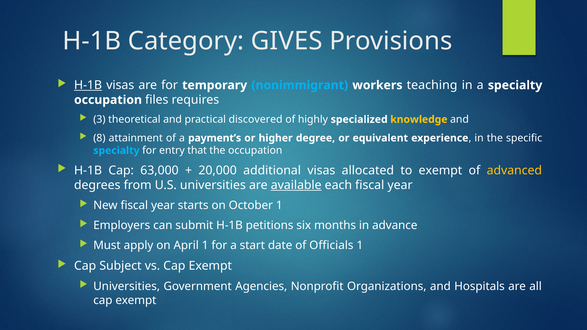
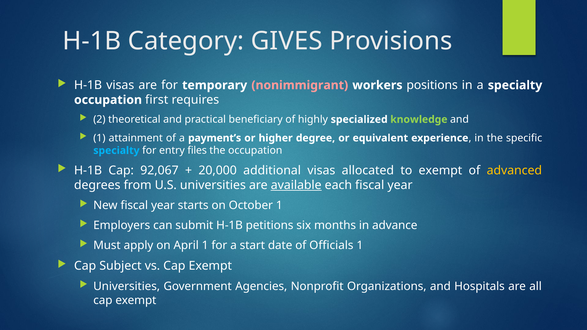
H-1B at (88, 85) underline: present -> none
nonimmigrant colour: light blue -> pink
teaching: teaching -> positions
files: files -> first
3: 3 -> 2
discovered: discovered -> beneficiary
knowledge colour: yellow -> light green
8 at (99, 138): 8 -> 1
that: that -> files
63,000: 63,000 -> 92,067
